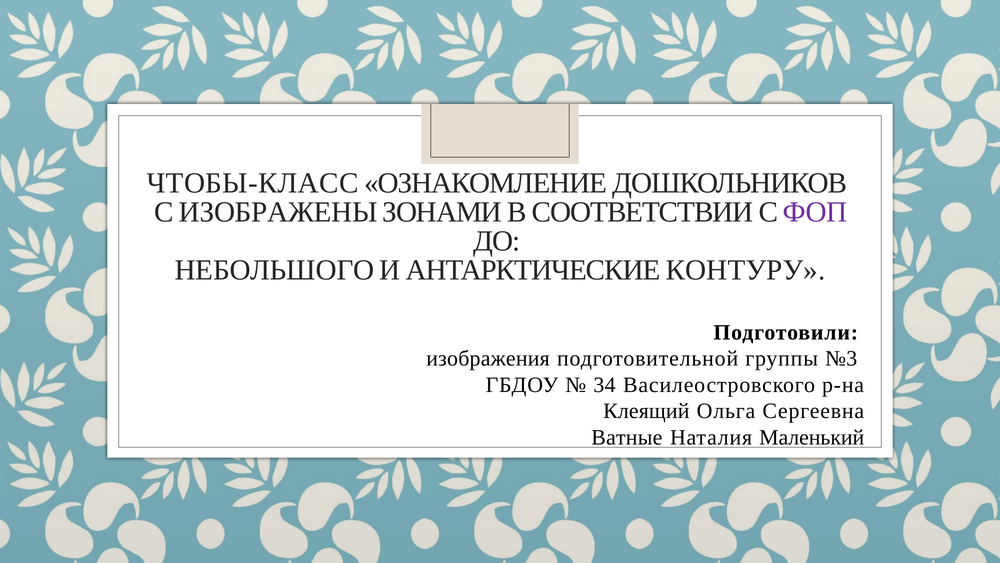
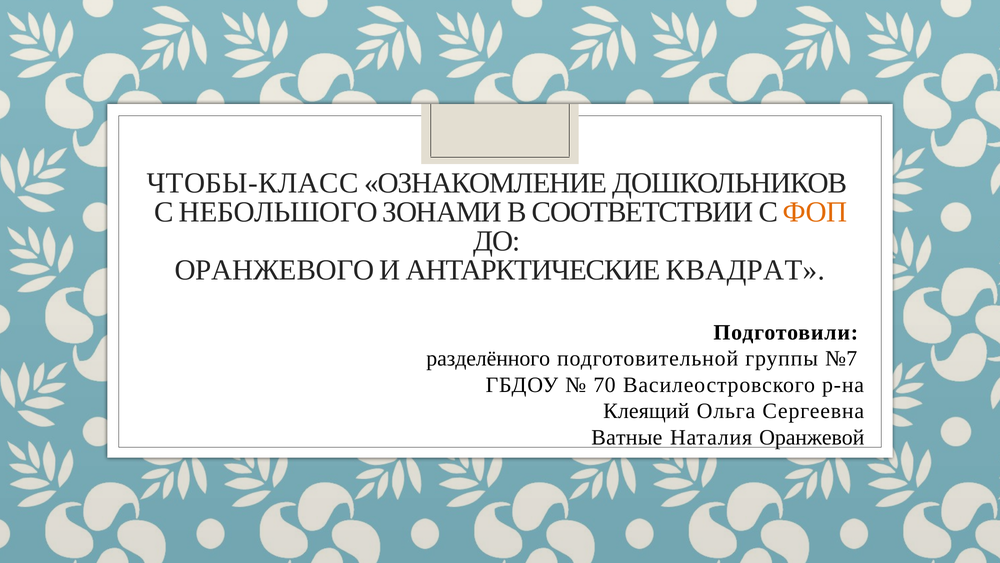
ИЗОБРАЖЕНЫ: ИЗОБРАЖЕНЫ -> НЕБОЛЬШОГО
ФОП colour: purple -> orange
НЕБОЛЬШОГО: НЕБОЛЬШОГО -> ОРАНЖЕВОГО
КОНТУРУ: КОНТУРУ -> КВАДРАТ
изображения: изображения -> разделённого
№3: №3 -> №7
34: 34 -> 70
Маленький: Маленький -> Оранжевой
